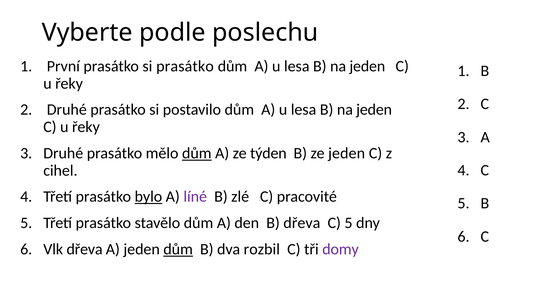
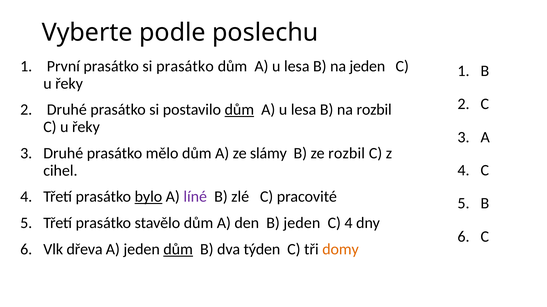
dům at (239, 110) underline: none -> present
jeden at (374, 110): jeden -> rozbil
dům at (197, 154) underline: present -> none
týden: týden -> slámy
ze jeden: jeden -> rozbil
B dřeva: dřeva -> jeden
5 at (349, 224): 5 -> 4
rozbil: rozbil -> týden
domy colour: purple -> orange
